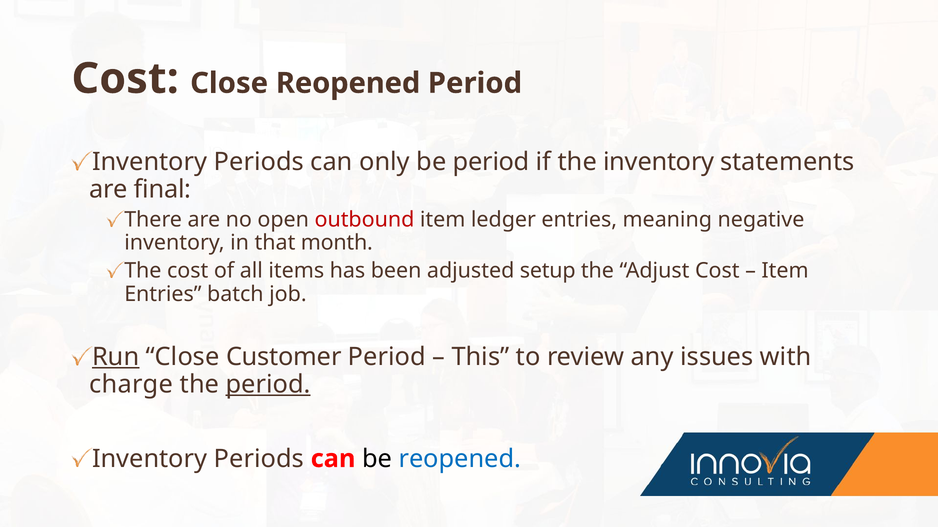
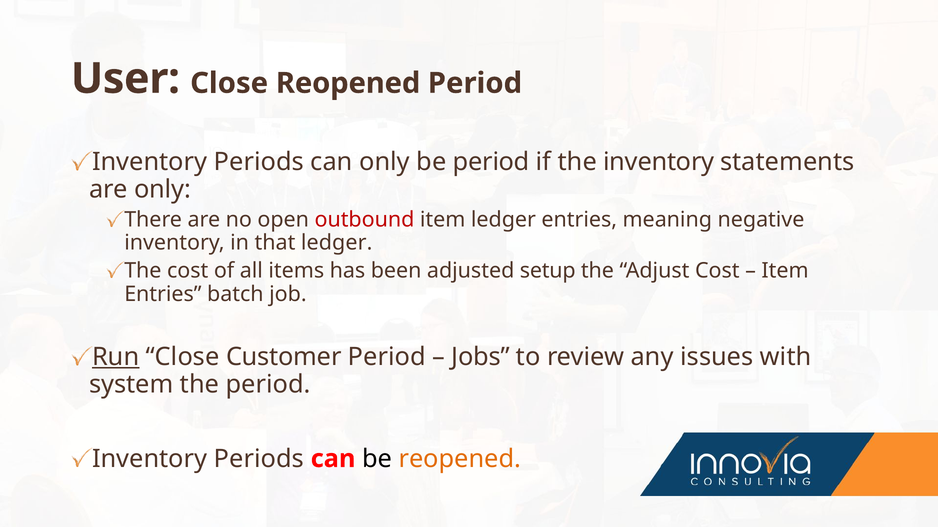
Cost at (125, 79): Cost -> User
are final: final -> only
that month: month -> ledger
This: This -> Jobs
charge: charge -> system
period at (268, 385) underline: present -> none
reopened at (460, 459) colour: blue -> orange
